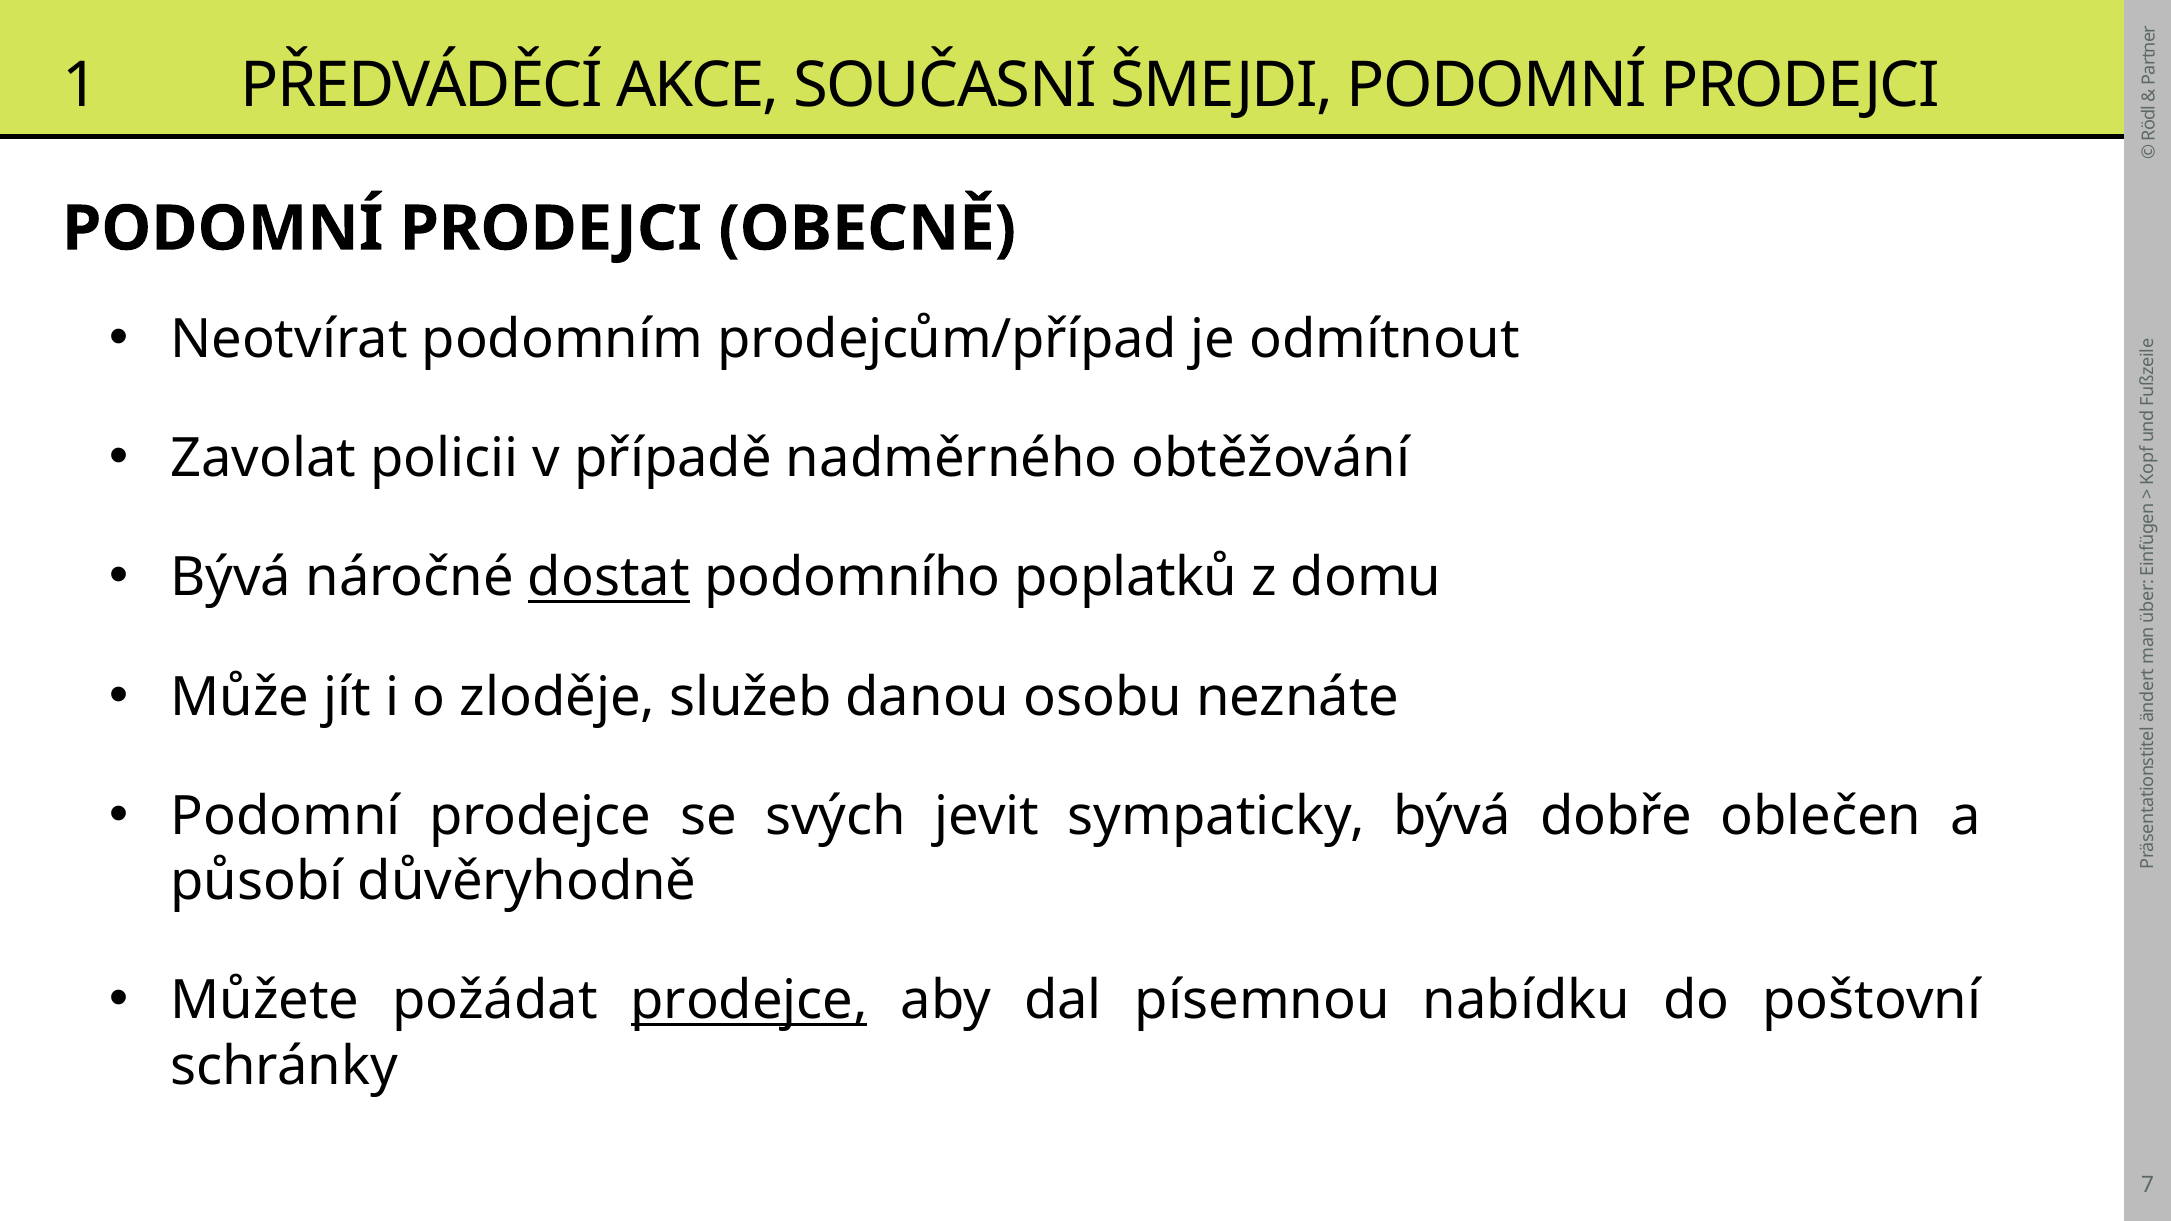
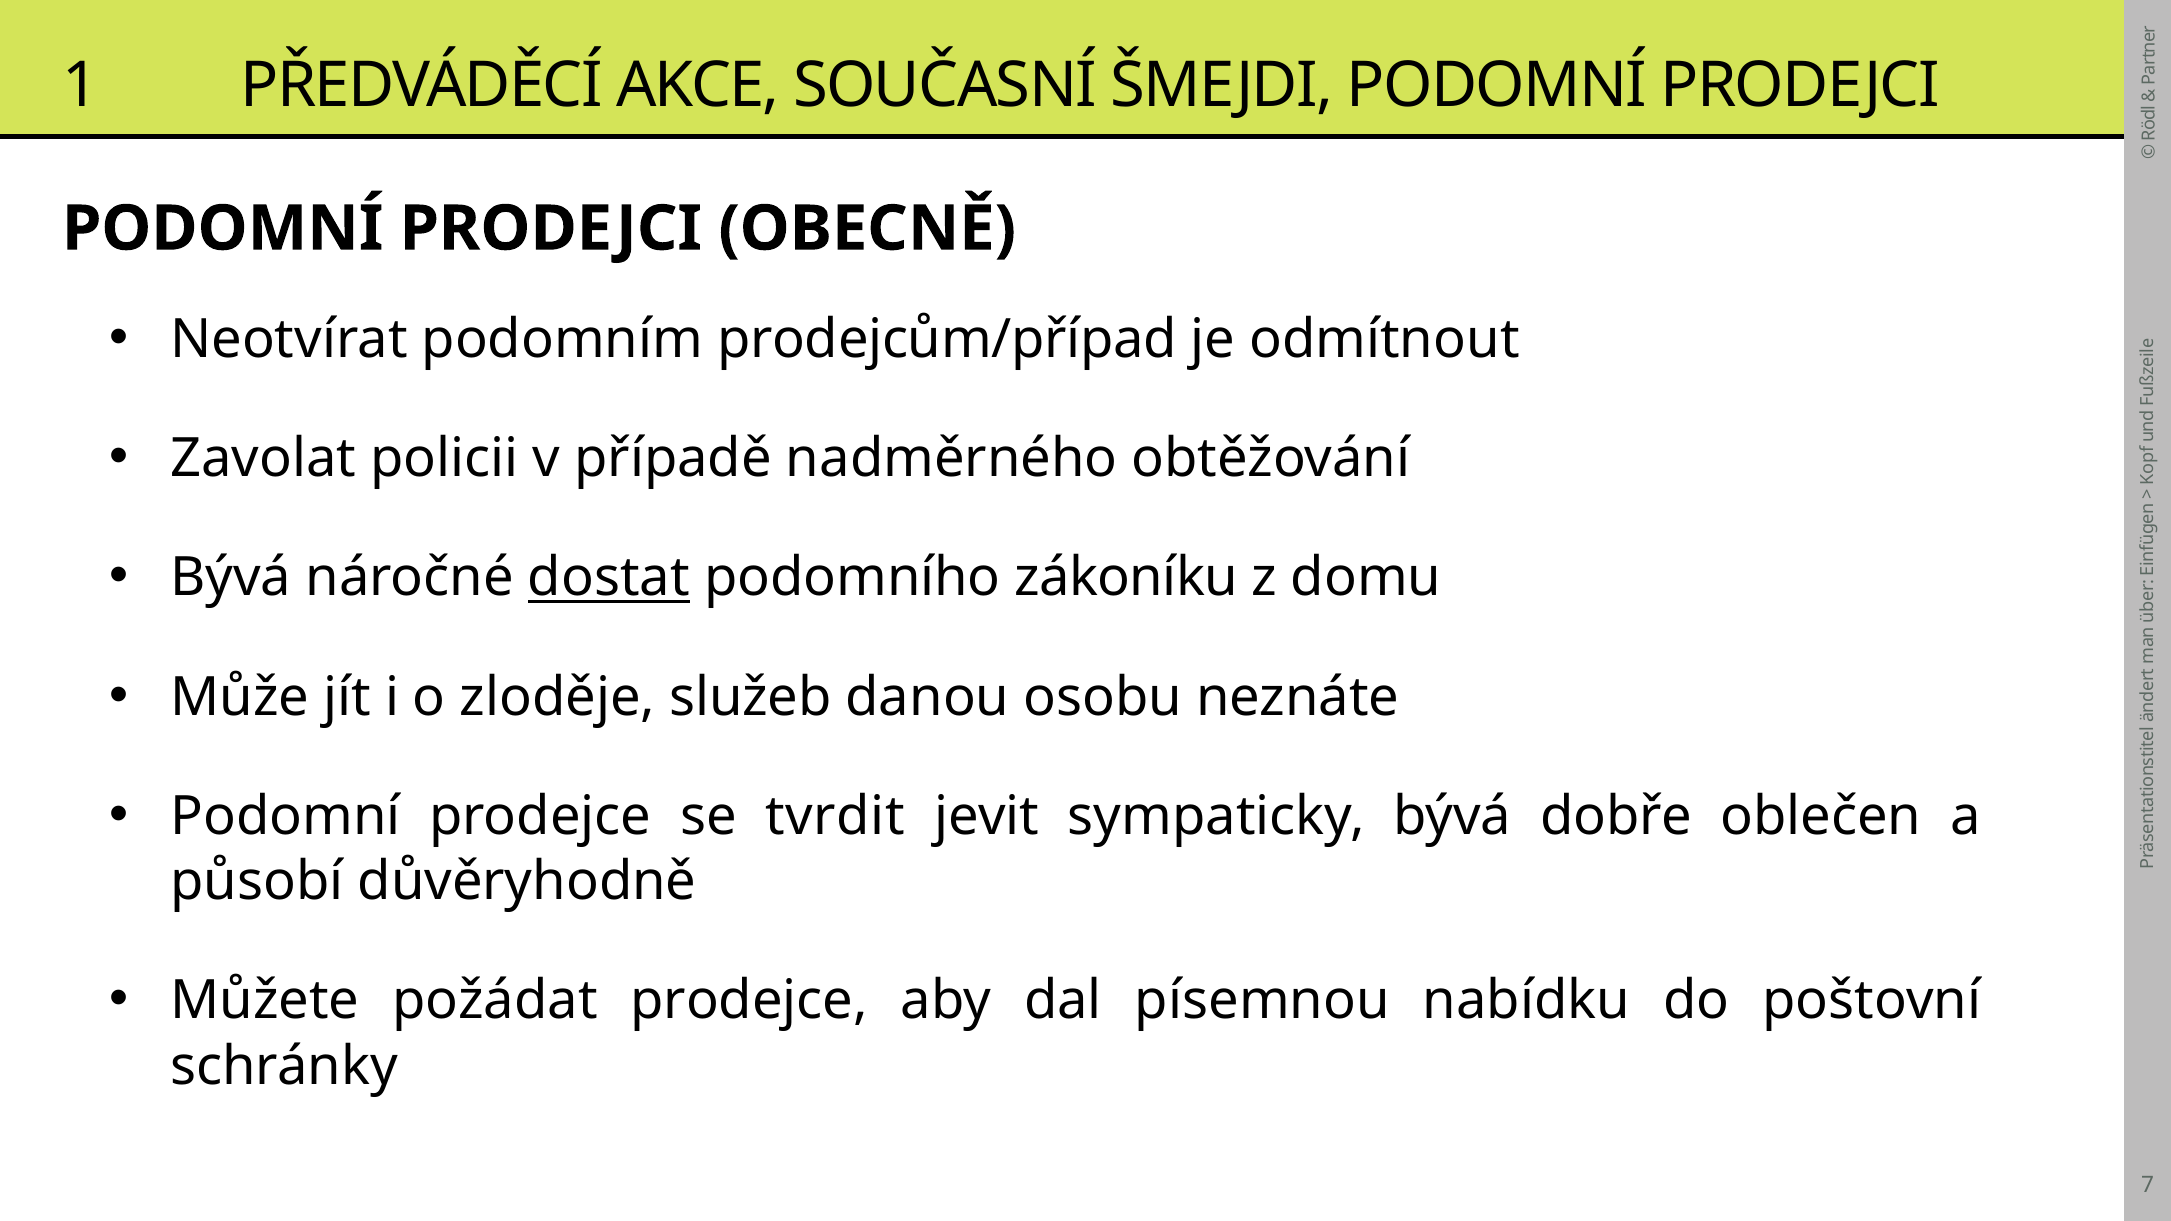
poplatků: poplatků -> zákoníku
svých: svých -> tvrdit
prodejce at (749, 1001) underline: present -> none
